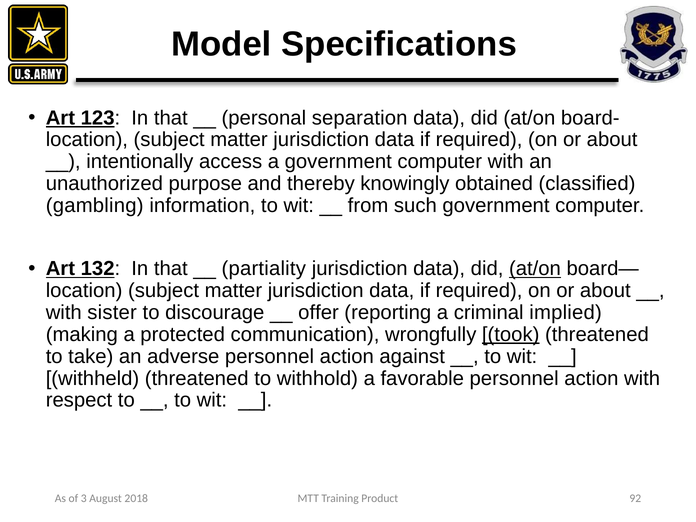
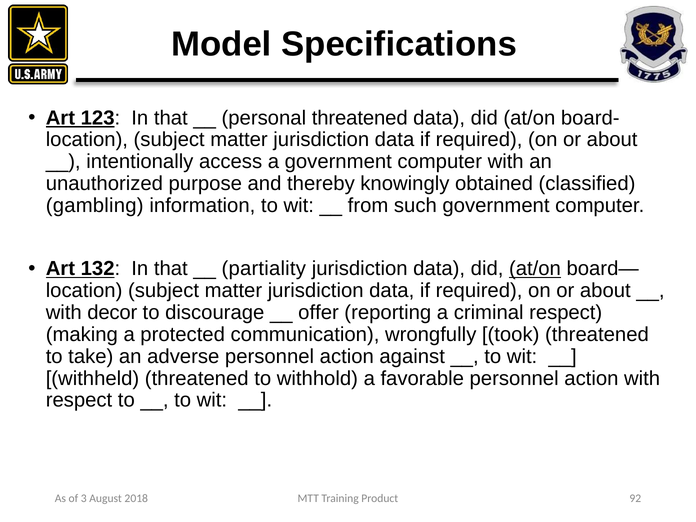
personal separation: separation -> threatened
sister: sister -> decor
criminal implied: implied -> respect
took underline: present -> none
